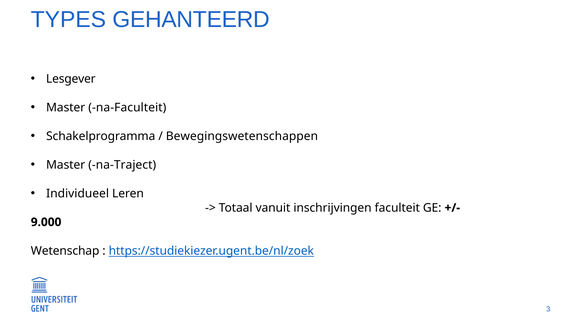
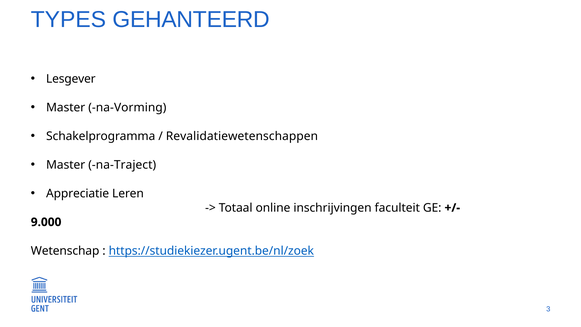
na-Faculteit: na-Faculteit -> na-Vorming
Bewegingswetenschappen: Bewegingswetenschappen -> Revalidatiewetenschappen
Individueel: Individueel -> Appreciatie
vanuit: vanuit -> online
